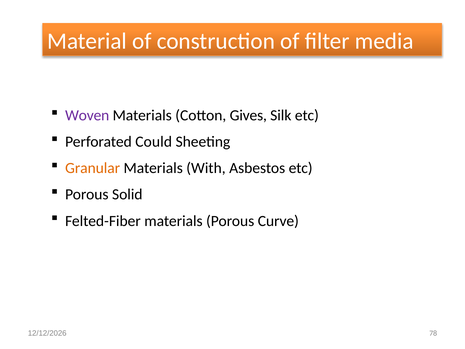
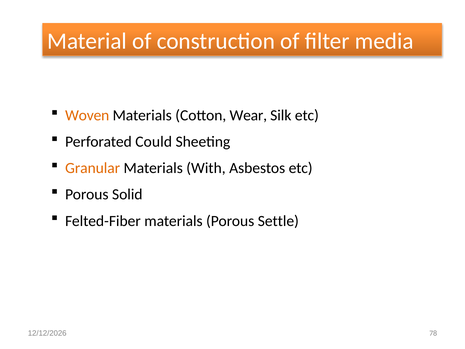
Woven colour: purple -> orange
Gives: Gives -> Wear
Curve: Curve -> Settle
